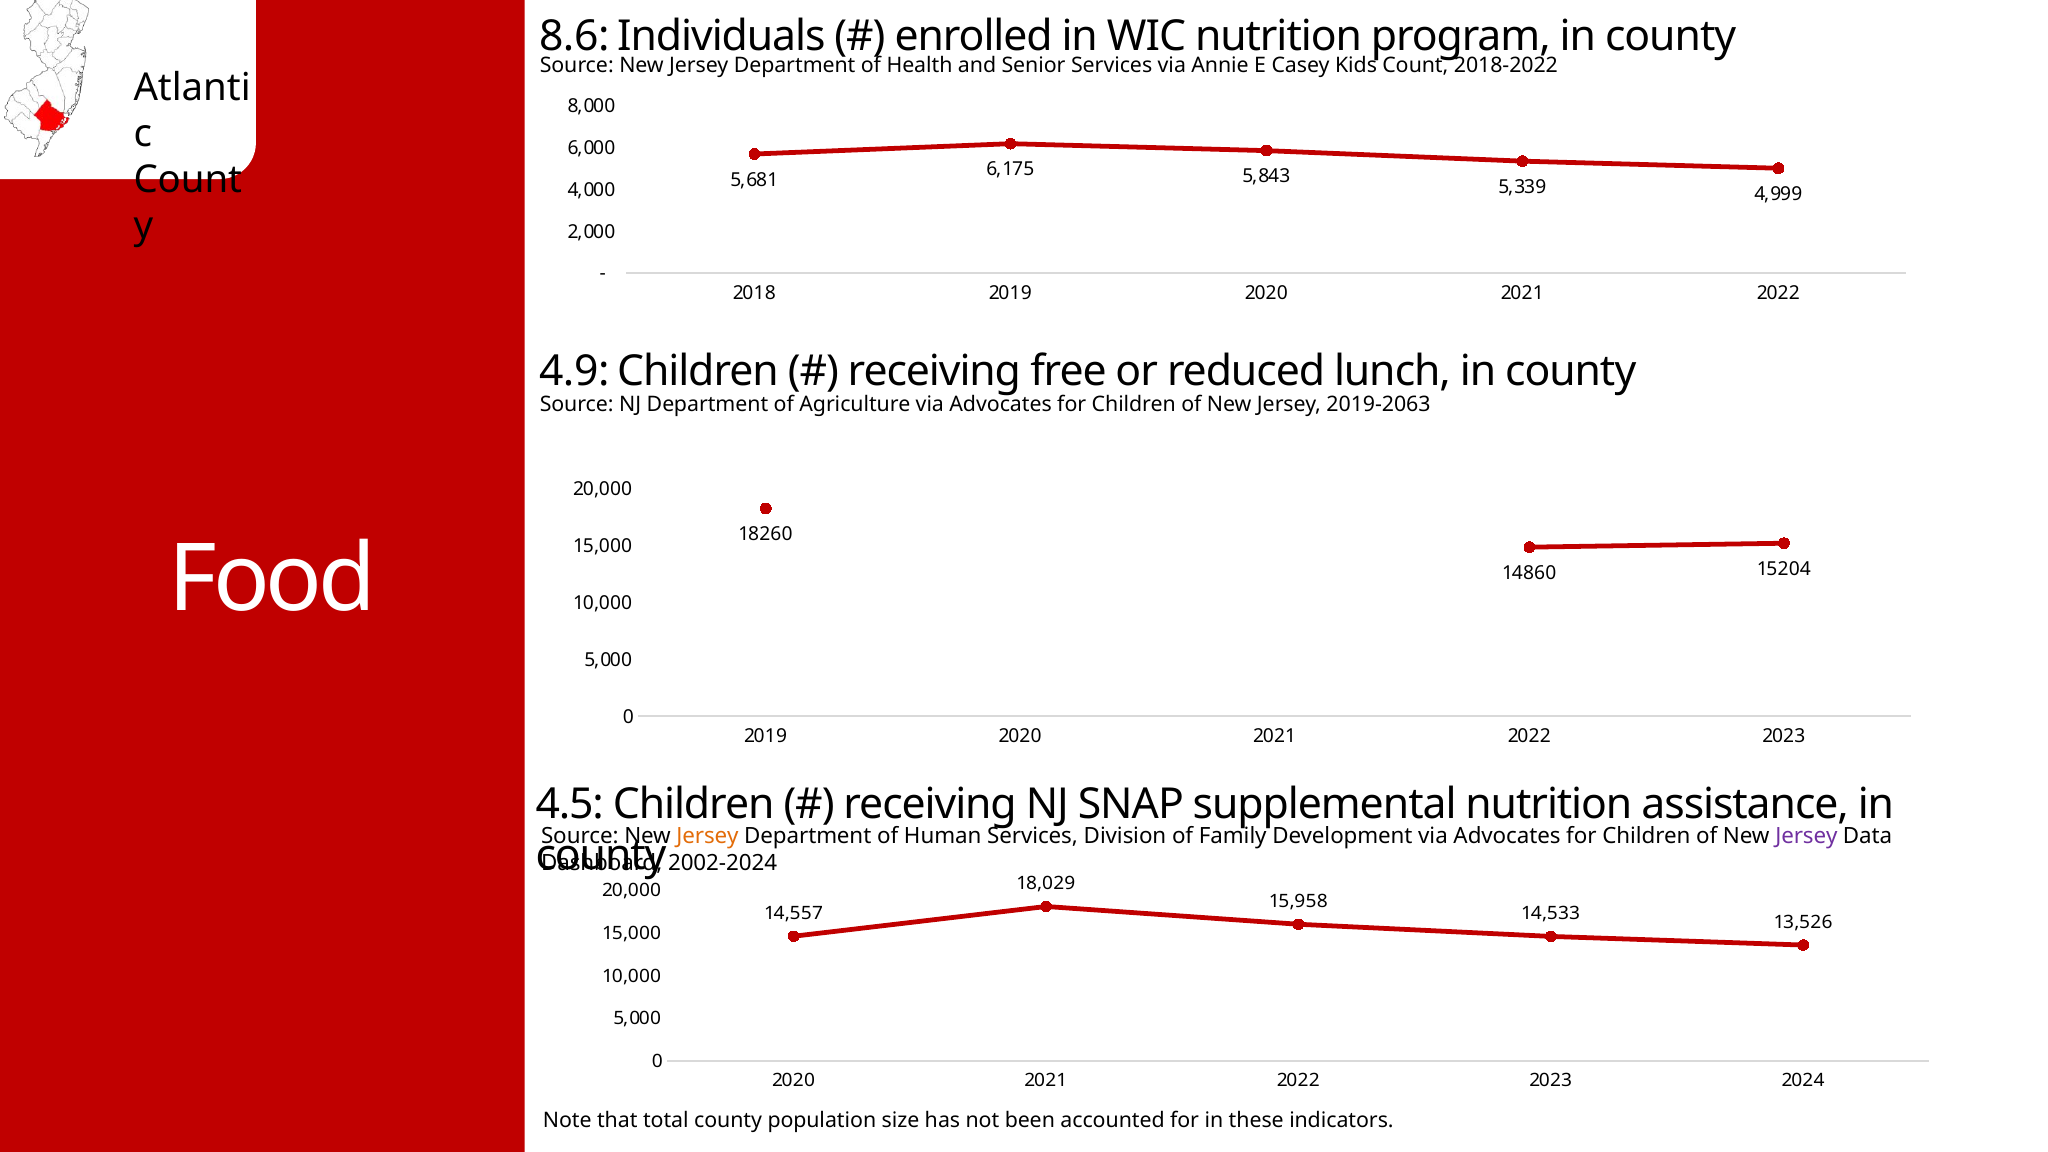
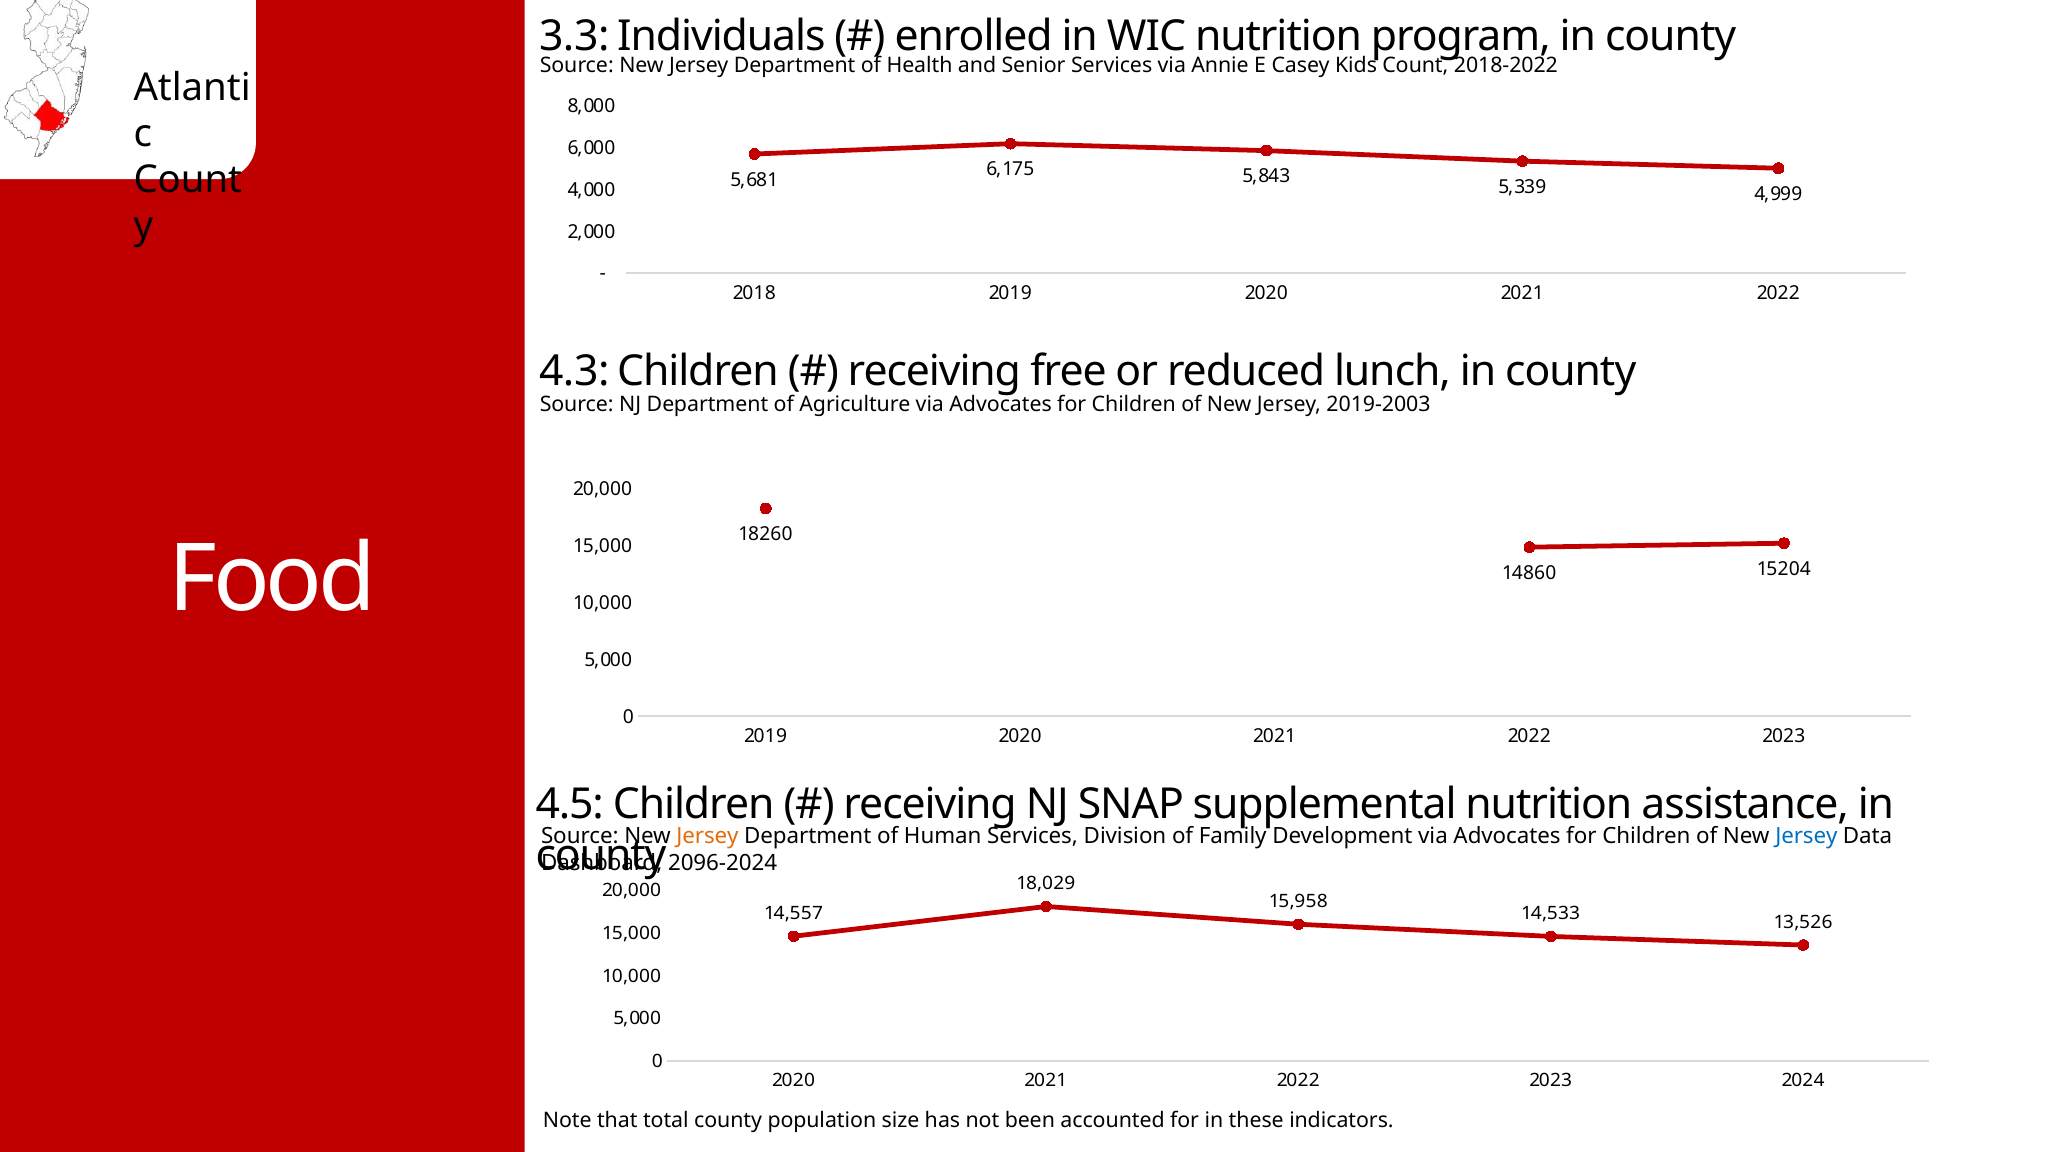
8.6: 8.6 -> 3.3
4.9: 4.9 -> 4.3
2019-2063: 2019-2063 -> 2019-2003
Jersey at (1806, 836) colour: purple -> blue
2002-2024: 2002-2024 -> 2096-2024
